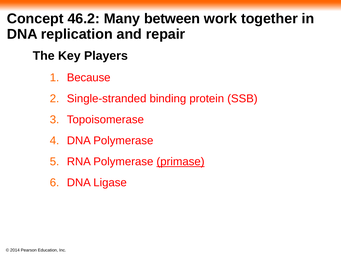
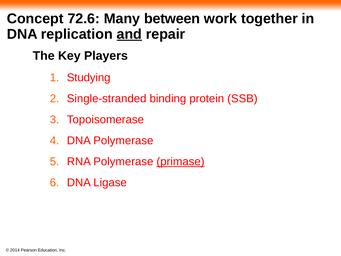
46.2: 46.2 -> 72.6
and underline: none -> present
Because: Because -> Studying
